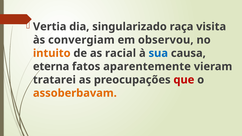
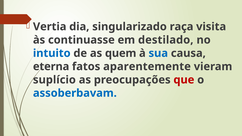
convergiam: convergiam -> continuasse
observou: observou -> destilado
intuito colour: orange -> blue
racial: racial -> quem
tratarei: tratarei -> suplício
assoberbavam colour: orange -> blue
